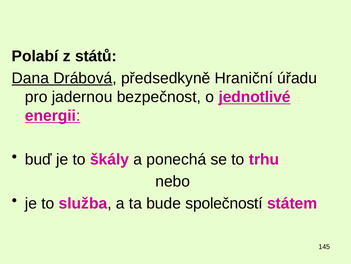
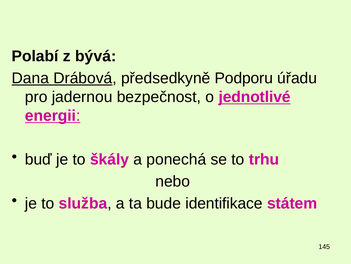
států: států -> bývá
Hraniční: Hraniční -> Podporu
společností: společností -> identifikace
